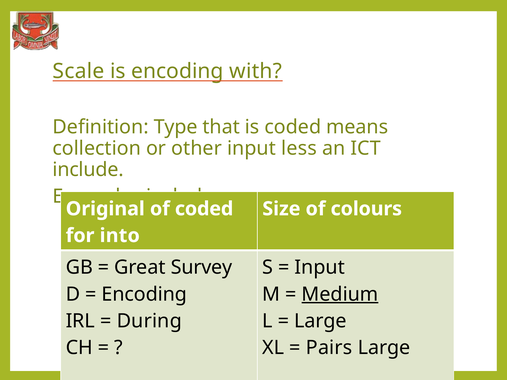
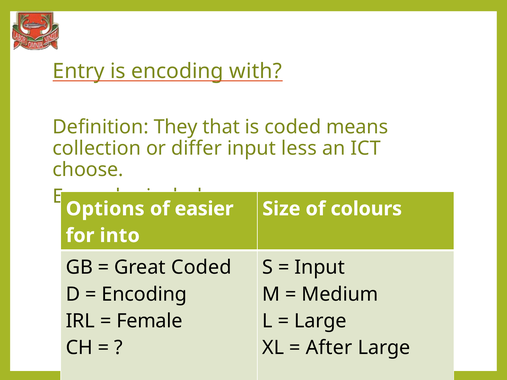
Scale: Scale -> Entry
Type: Type -> They
other: other -> differ
include at (88, 170): include -> choose
Original: Original -> Options
of coded: coded -> easier
Great Survey: Survey -> Coded
Medium underline: present -> none
During: During -> Female
Pairs: Pairs -> After
